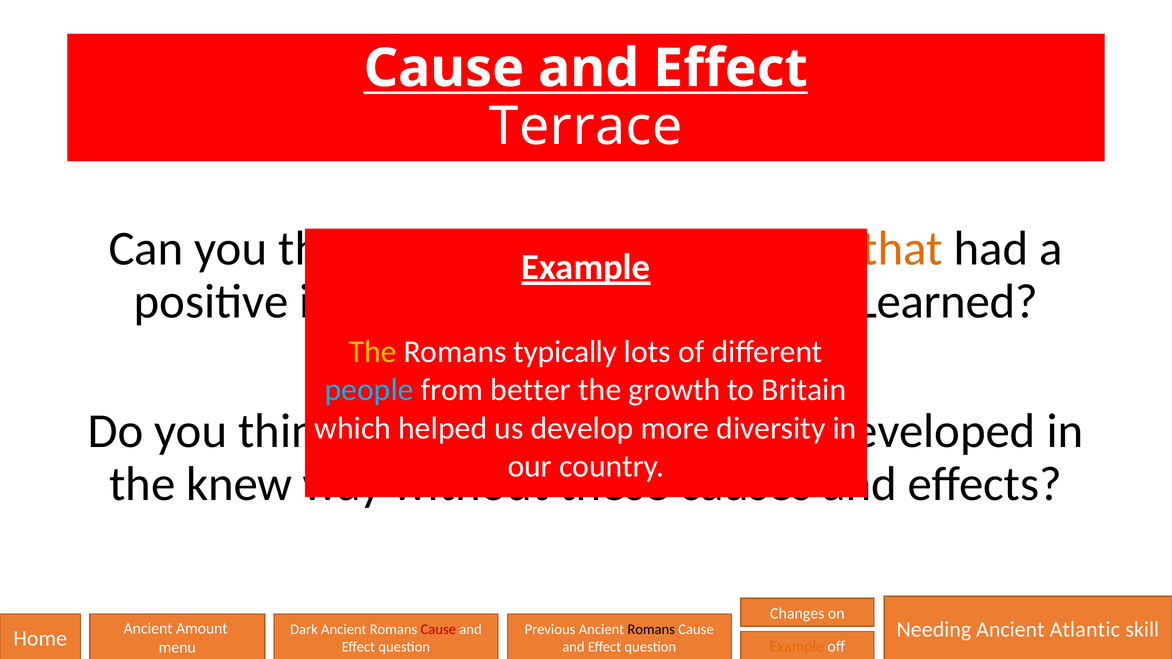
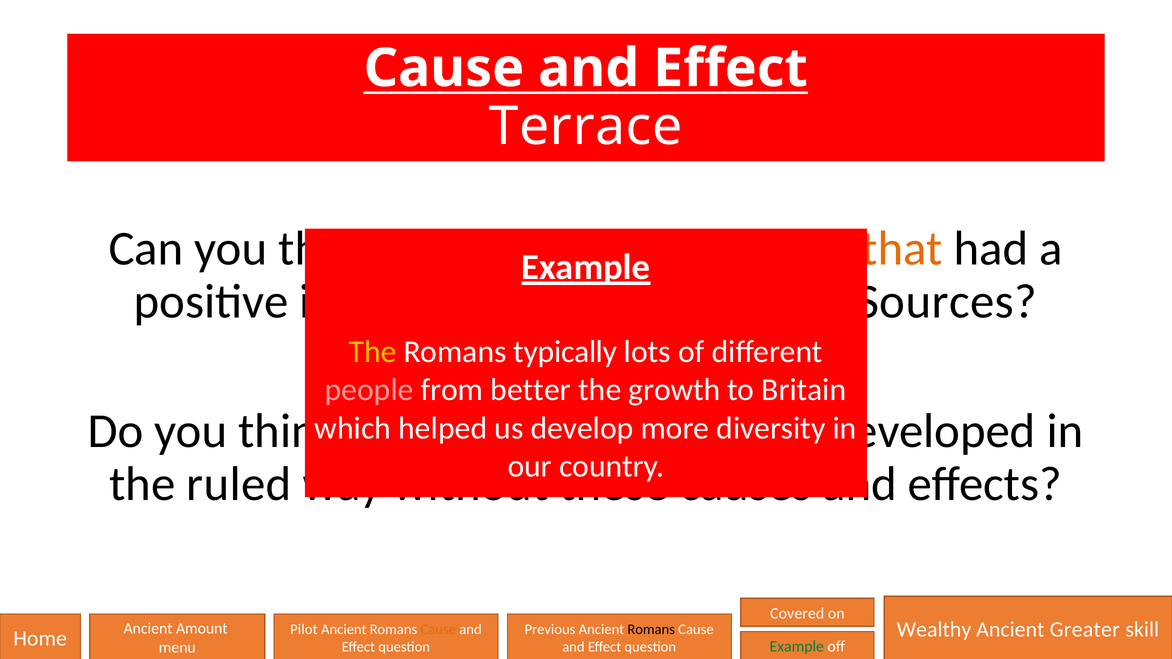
Learned: Learned -> Sources
people colour: light blue -> pink
knew: knew -> ruled
Changes: Changes -> Covered
Needing: Needing -> Wealthy
Atlantic: Atlantic -> Greater
Dark: Dark -> Pilot
Cause at (438, 629) colour: red -> orange
Example at (797, 647) colour: orange -> green
